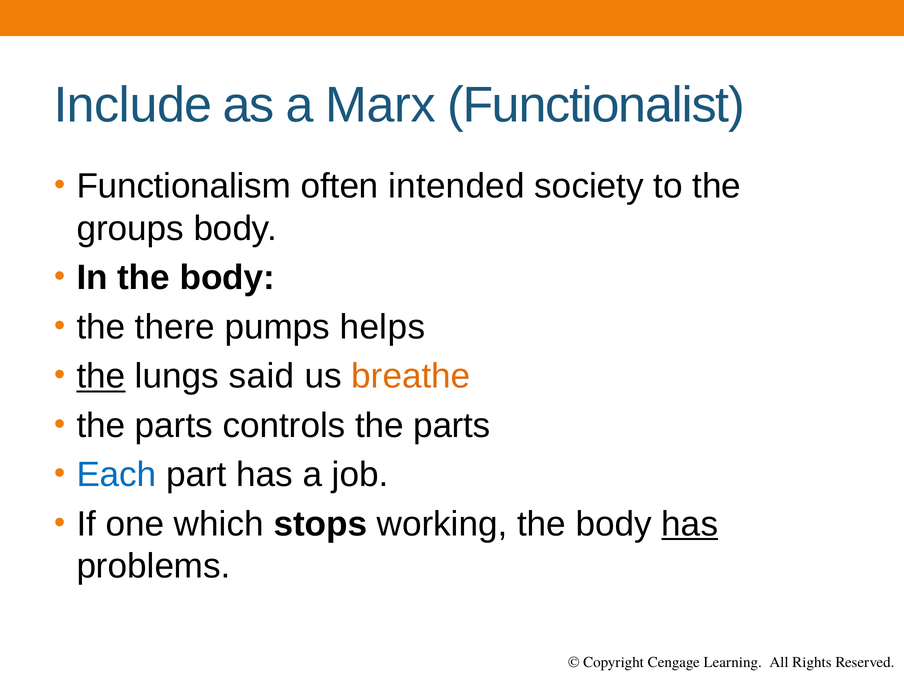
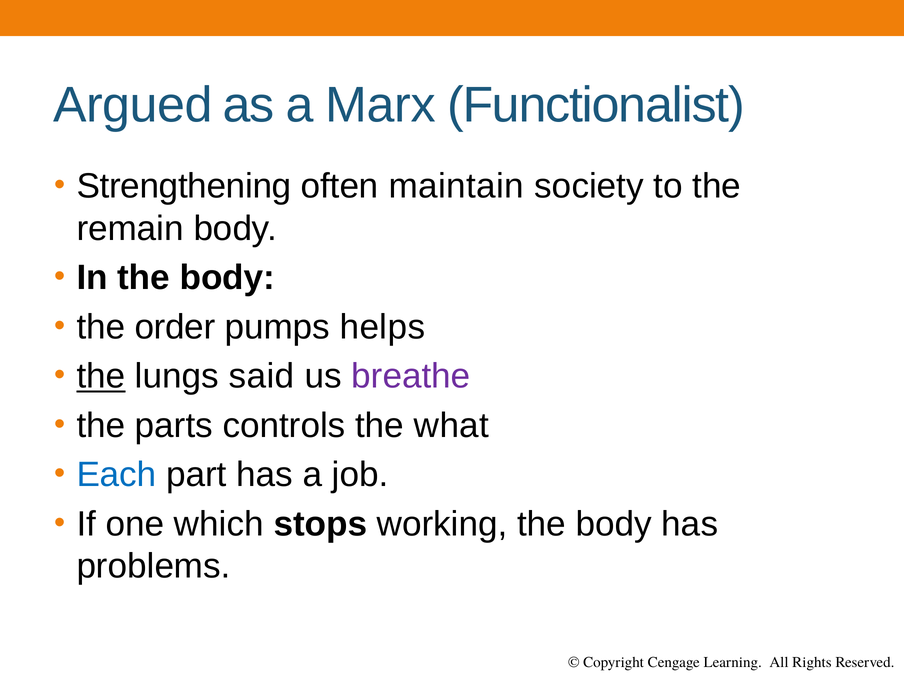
Include: Include -> Argued
Functionalism: Functionalism -> Strengthening
intended: intended -> maintain
groups: groups -> remain
there: there -> order
breathe colour: orange -> purple
controls the parts: parts -> what
has at (690, 524) underline: present -> none
